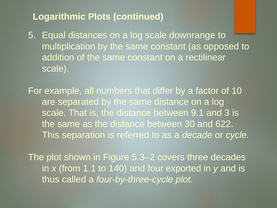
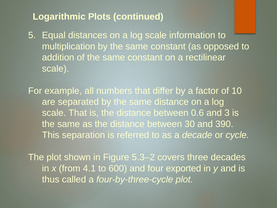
downrange: downrange -> information
9.1: 9.1 -> 0.6
622: 622 -> 390
1.1: 1.1 -> 4.1
140: 140 -> 600
